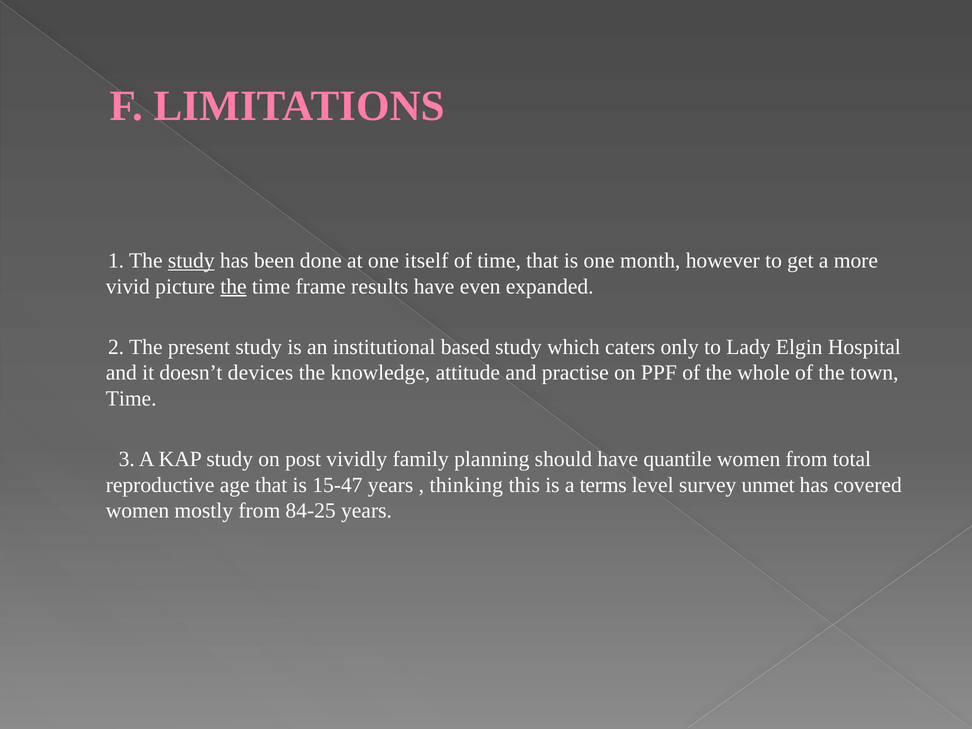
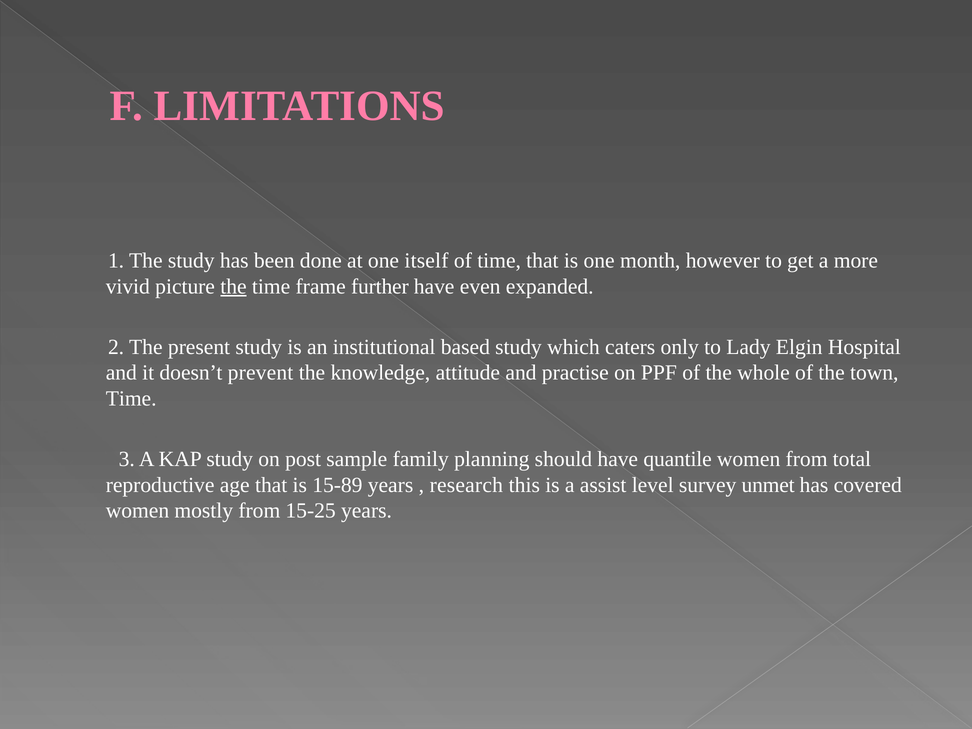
study at (191, 261) underline: present -> none
results: results -> further
devices: devices -> prevent
vividly: vividly -> sample
15-47: 15-47 -> 15-89
thinking: thinking -> research
terms: terms -> assist
84-25: 84-25 -> 15-25
